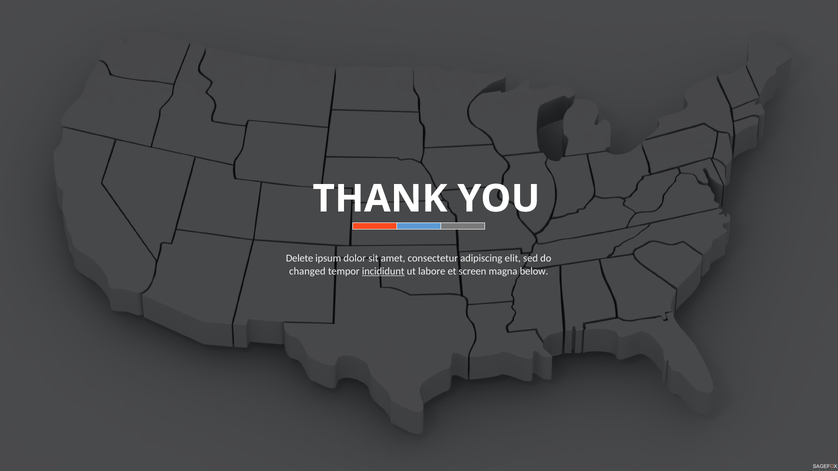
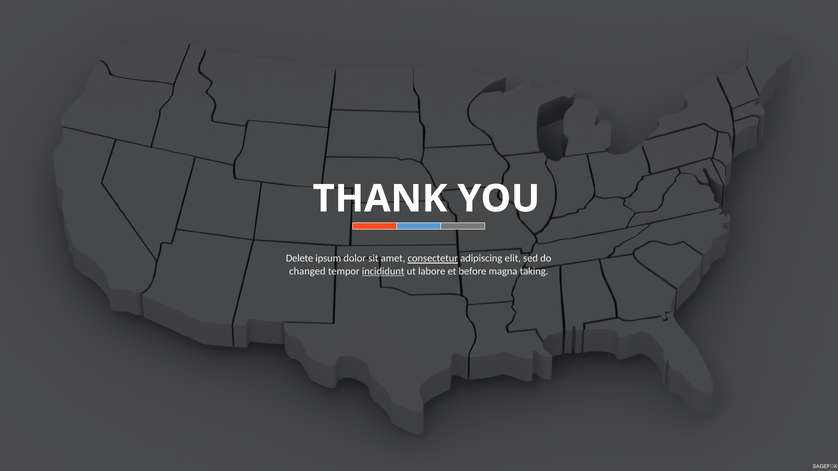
consectetur underline: none -> present
screen: screen -> before
below: below -> taking
